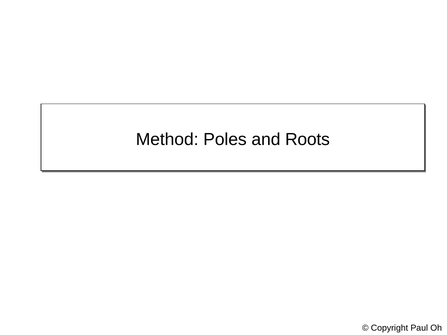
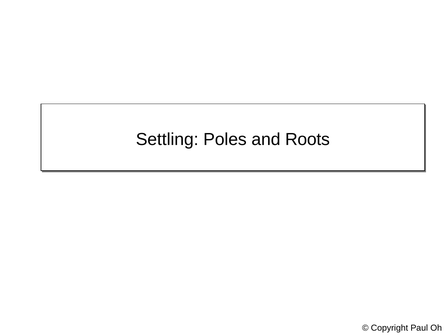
Method: Method -> Settling
